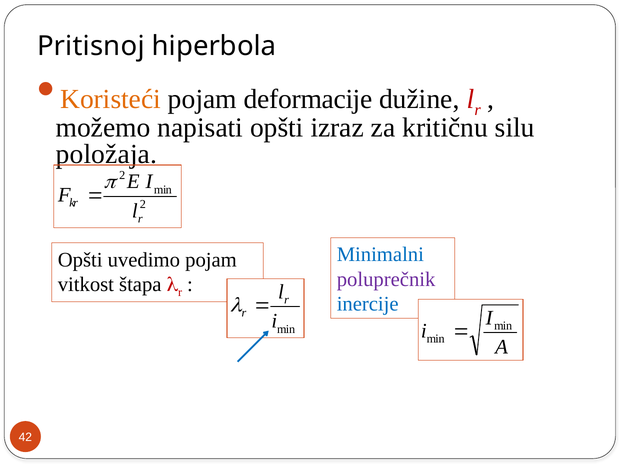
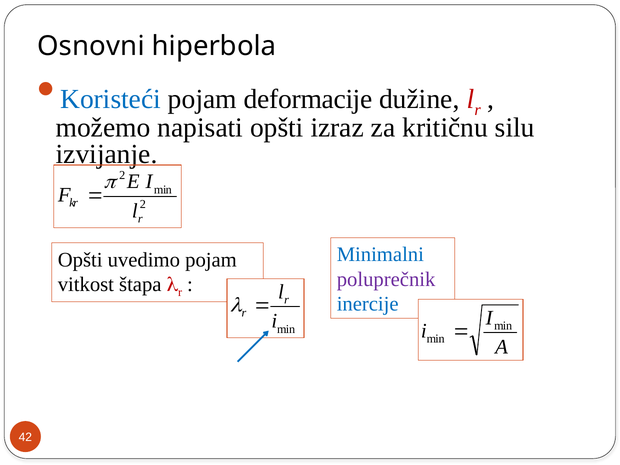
Pritisnoj: Pritisnoj -> Osnovni
Koristeći colour: orange -> blue
položaja: položaja -> izvijanje
